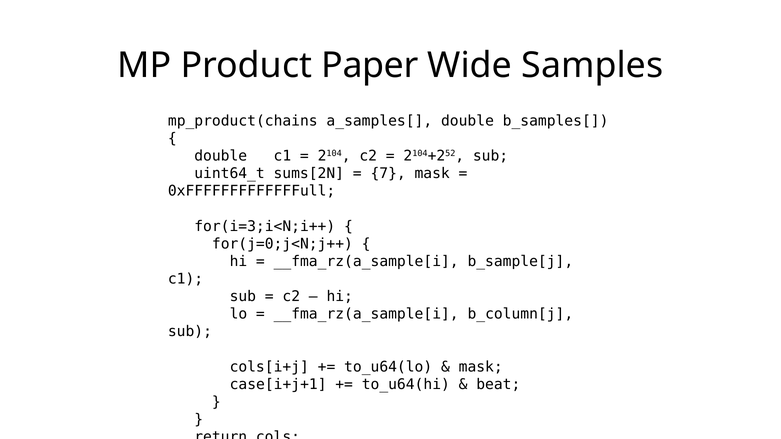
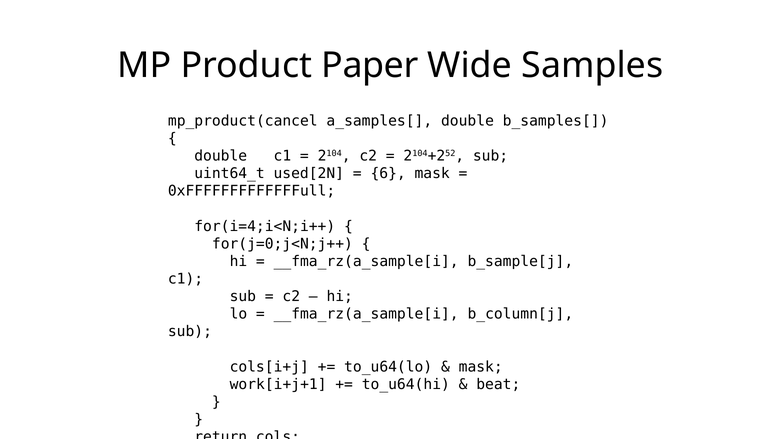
mp_product(chains: mp_product(chains -> mp_product(cancel
sums[2N: sums[2N -> used[2N
7: 7 -> 6
for(i=3;i<N;i++: for(i=3;i<N;i++ -> for(i=4;i<N;i++
case[i+j+1: case[i+j+1 -> work[i+j+1
